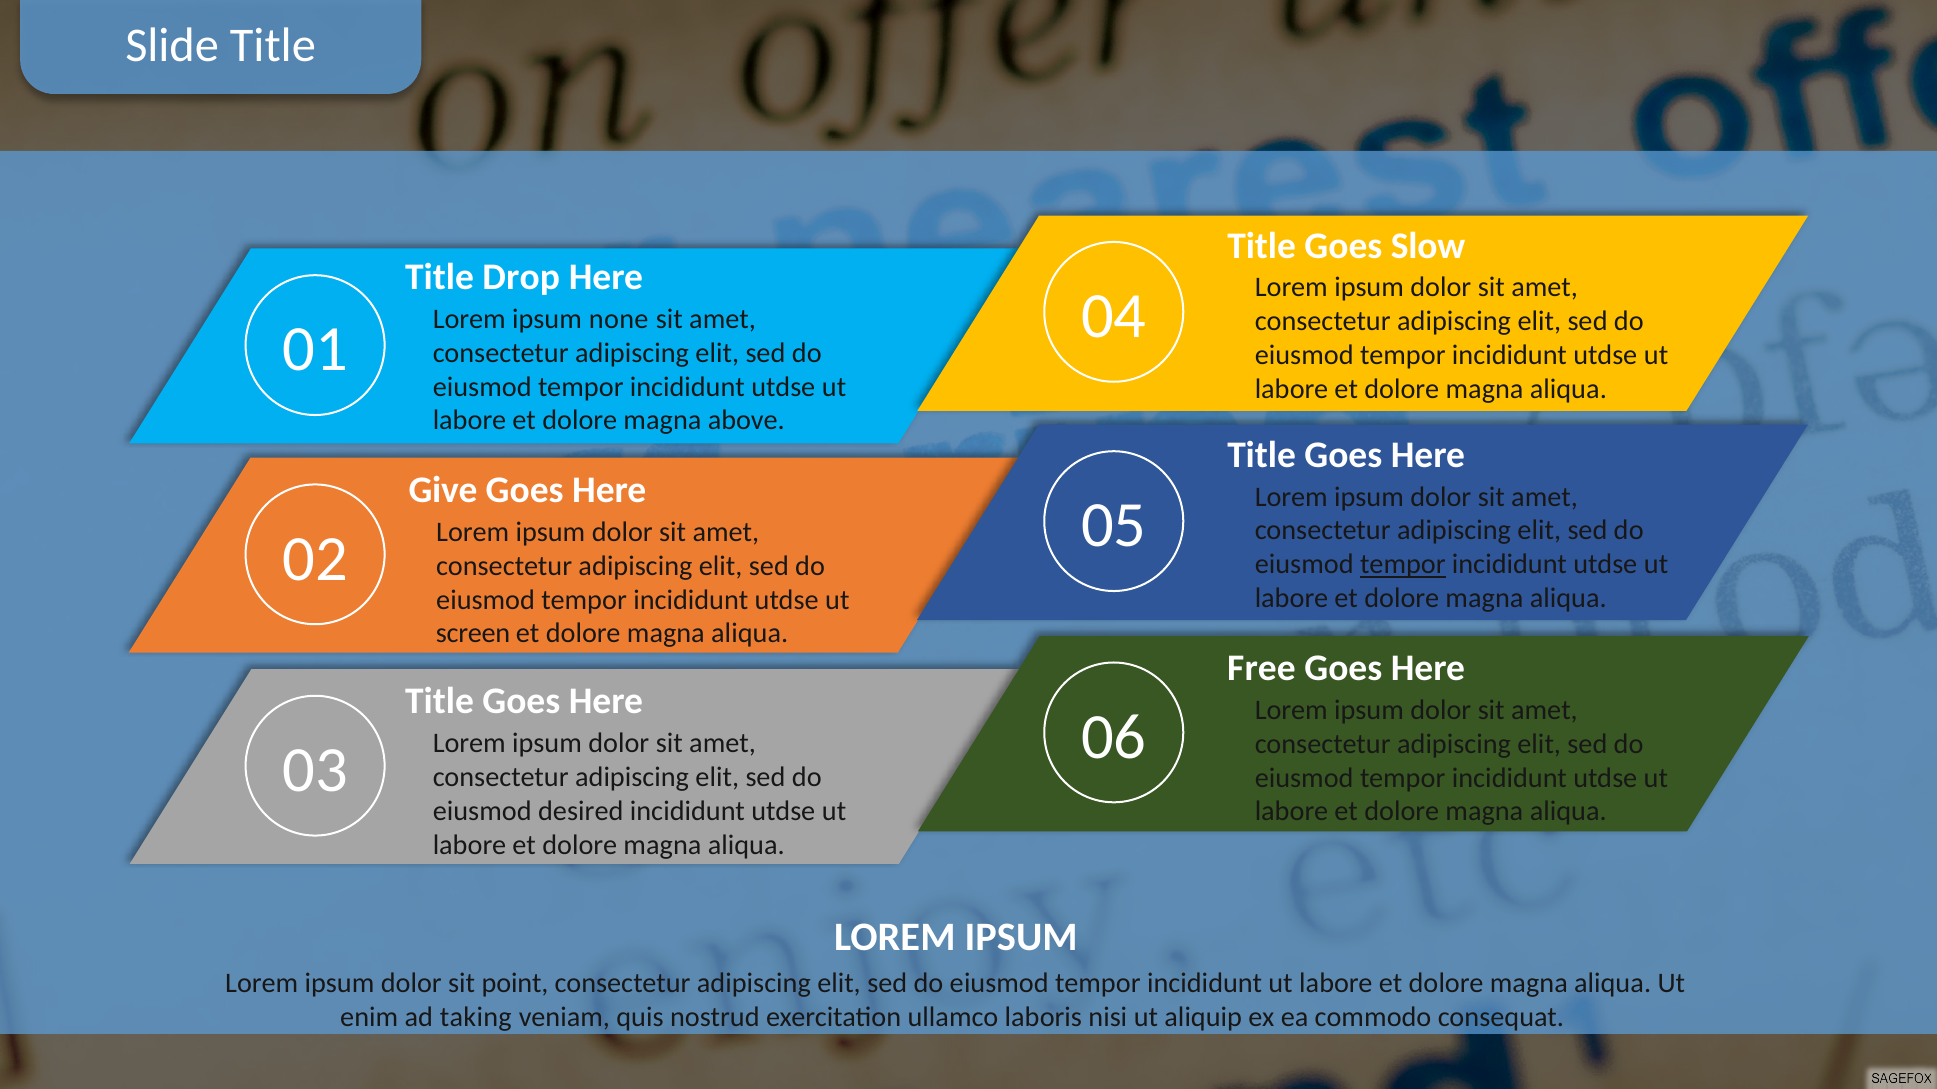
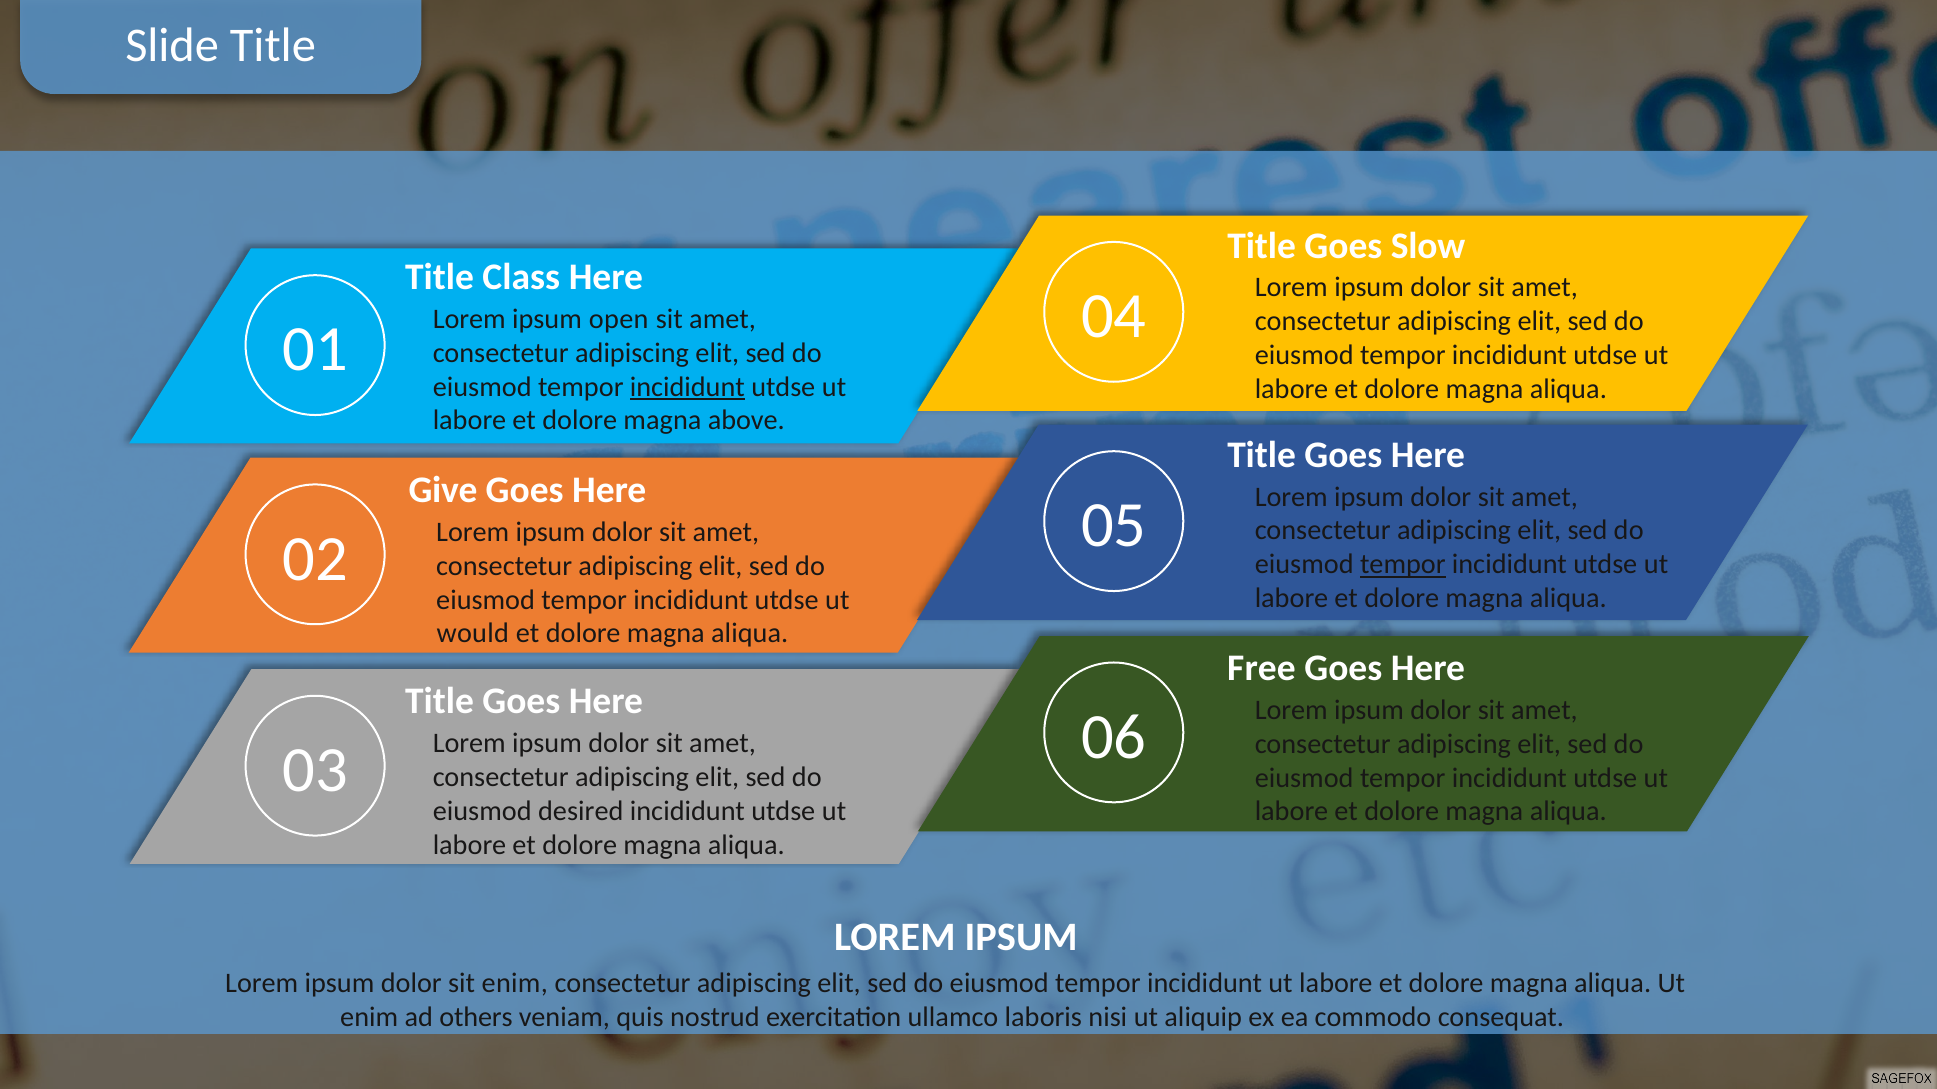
Drop: Drop -> Class
none: none -> open
incididunt at (687, 387) underline: none -> present
screen: screen -> would
sit point: point -> enim
taking: taking -> others
